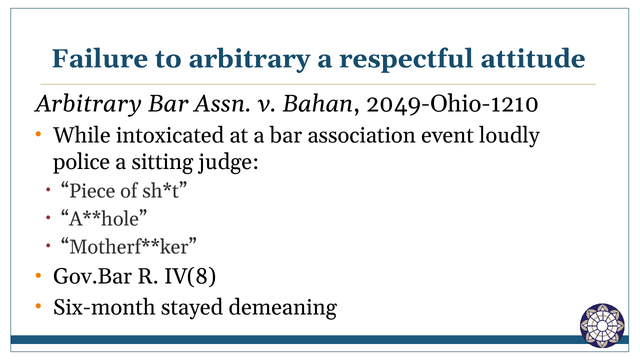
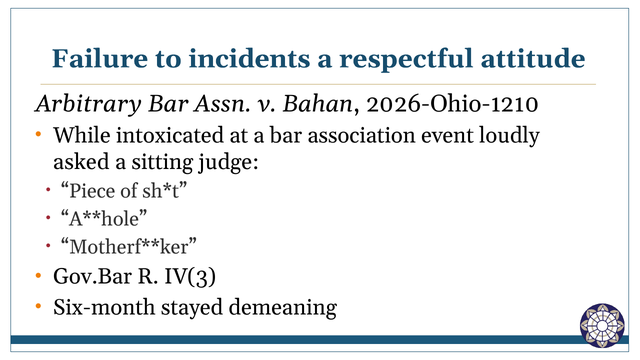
to arbitrary: arbitrary -> incidents
2049-Ohio-1210: 2049-Ohio-1210 -> 2026-Ohio-1210
police: police -> asked
IV(8: IV(8 -> IV(3
